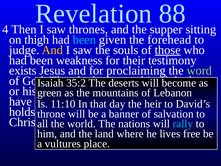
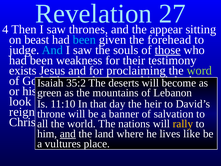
88: 88 -> 27
supper: supper -> appear
on thigh: thigh -> beast
And at (52, 50) colour: yellow -> light blue
have: have -> look
holds: holds -> reign
rally colour: light blue -> yellow
and at (68, 134) underline: none -> present
free: free -> like
